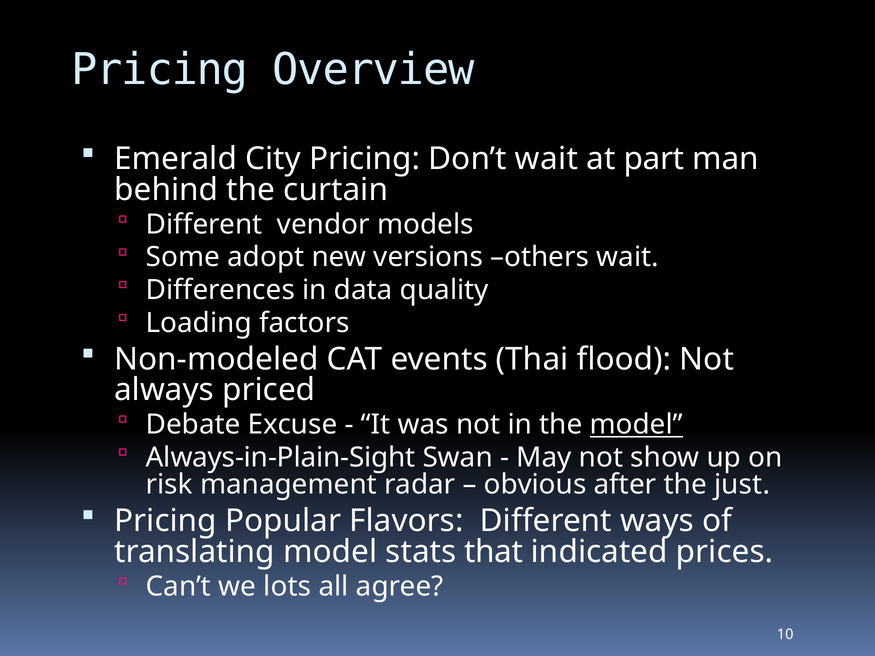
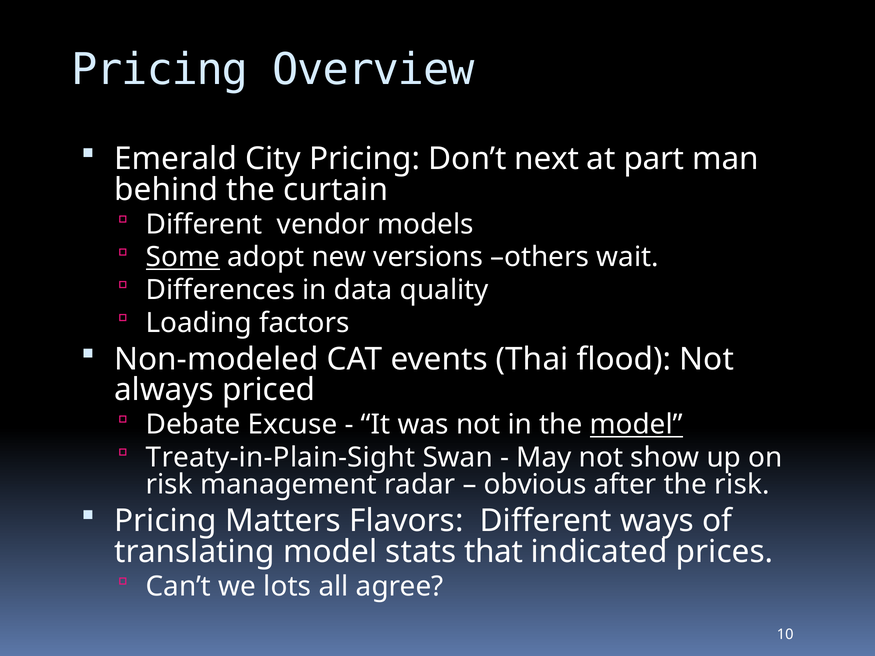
Don’t wait: wait -> next
Some underline: none -> present
Always-in-Plain-Sight: Always-in-Plain-Sight -> Treaty-in-Plain-Sight
the just: just -> risk
Popular: Popular -> Matters
